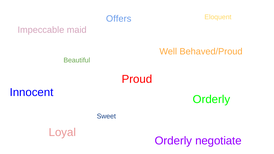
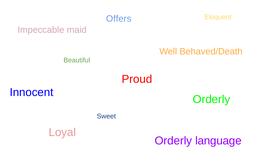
Behaved/Proud: Behaved/Proud -> Behaved/Death
negotiate: negotiate -> language
